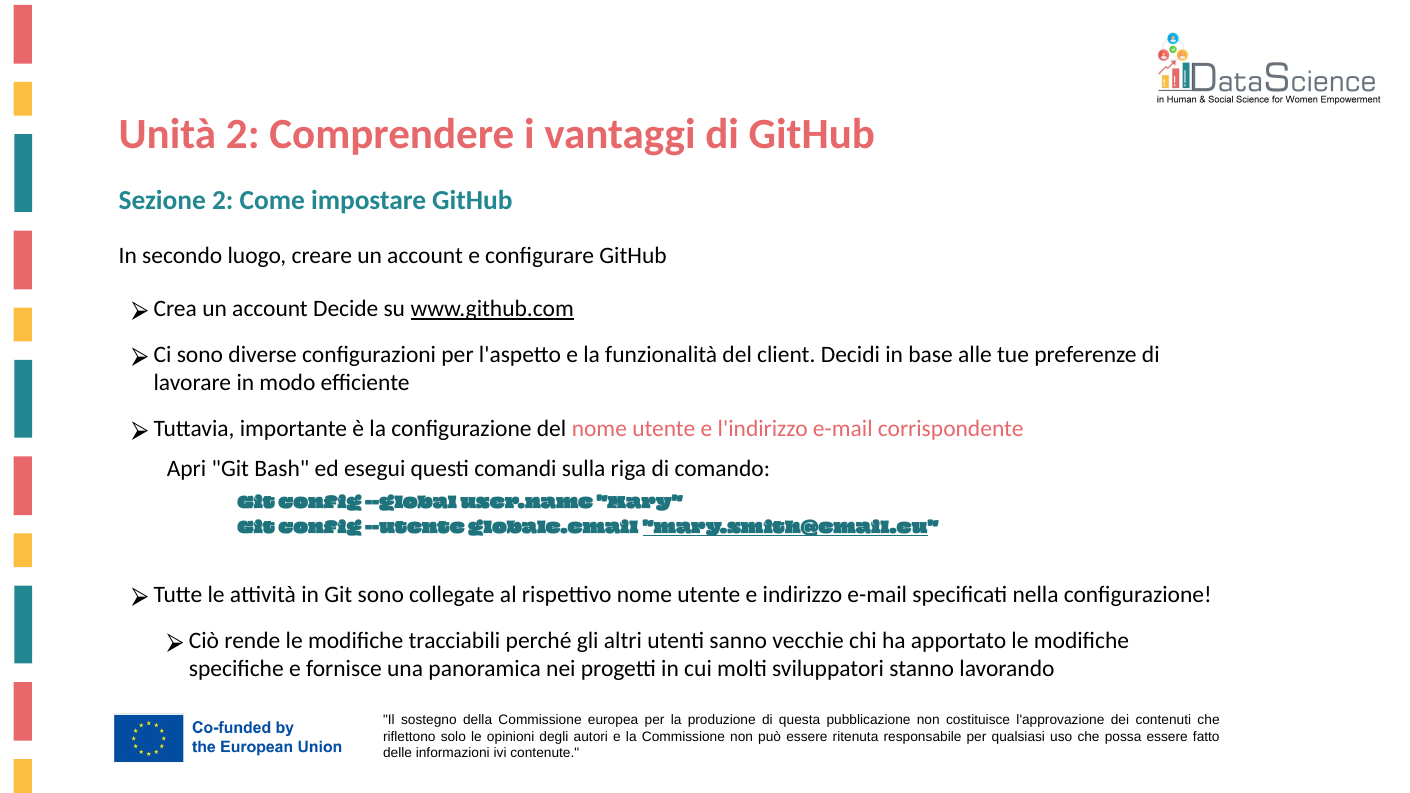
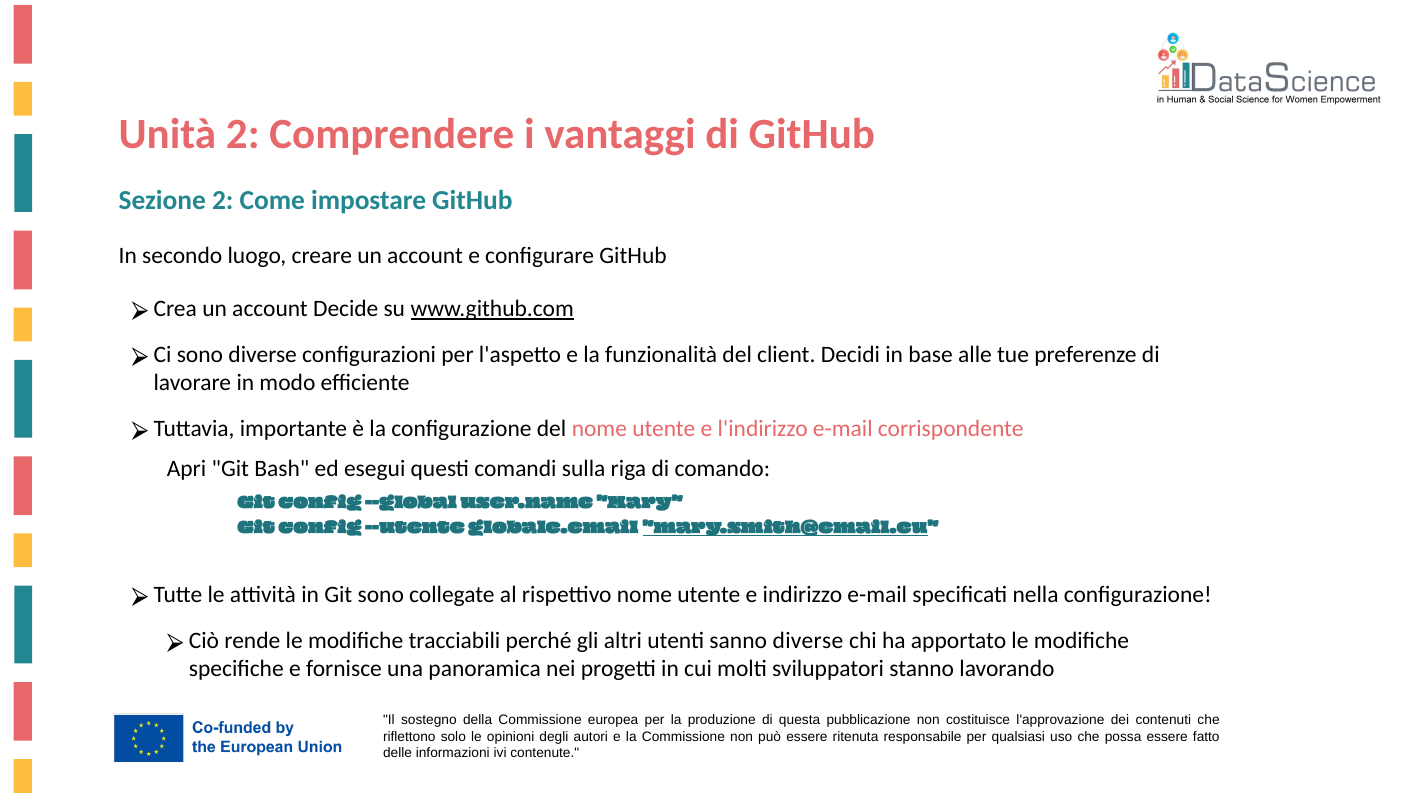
sanno vecchie: vecchie -> diverse
